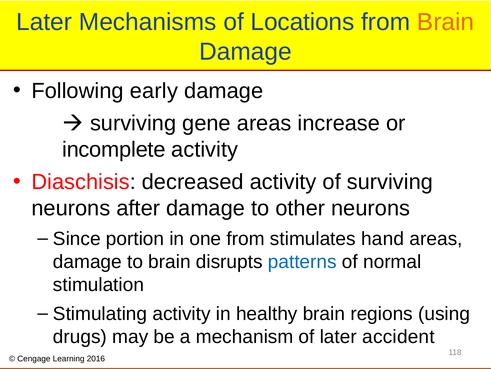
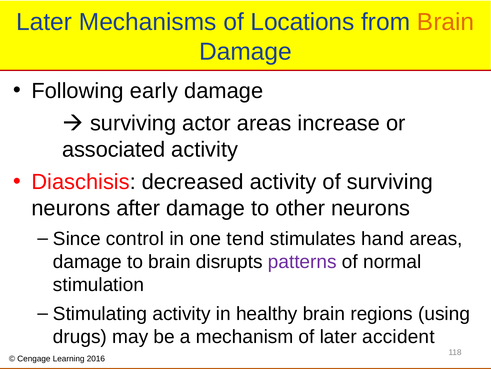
gene: gene -> actor
incomplete: incomplete -> associated
portion: portion -> control
one from: from -> tend
patterns colour: blue -> purple
